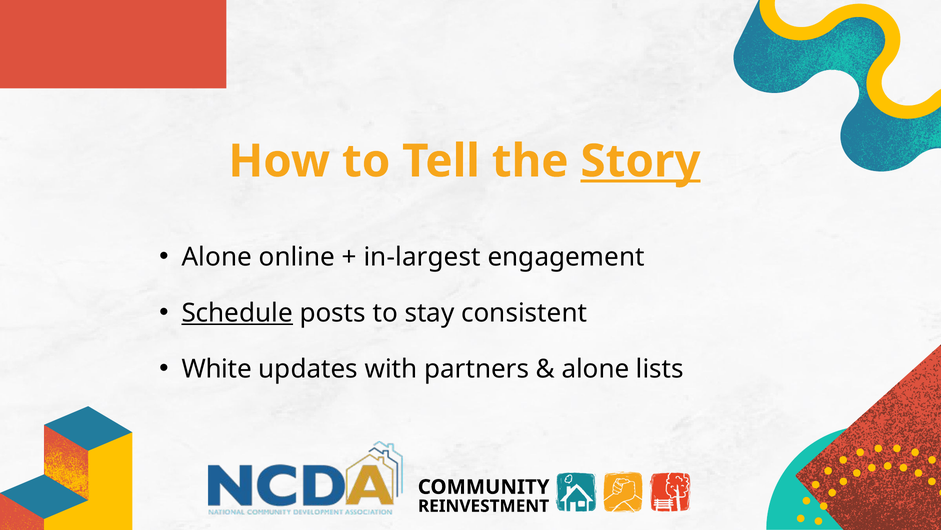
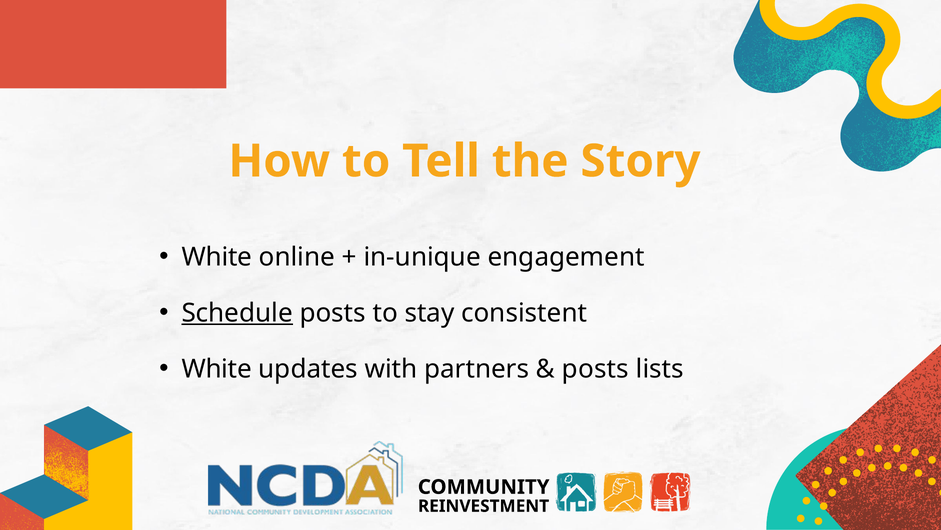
Story underline: present -> none
Alone at (217, 257): Alone -> White
in-largest: in-largest -> in-unique
alone at (596, 369): alone -> posts
